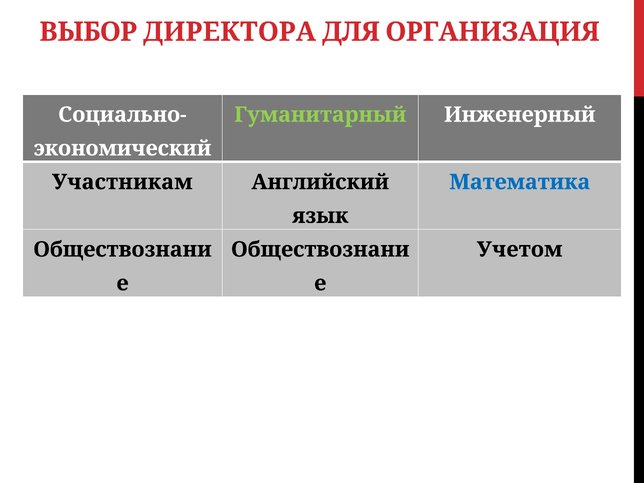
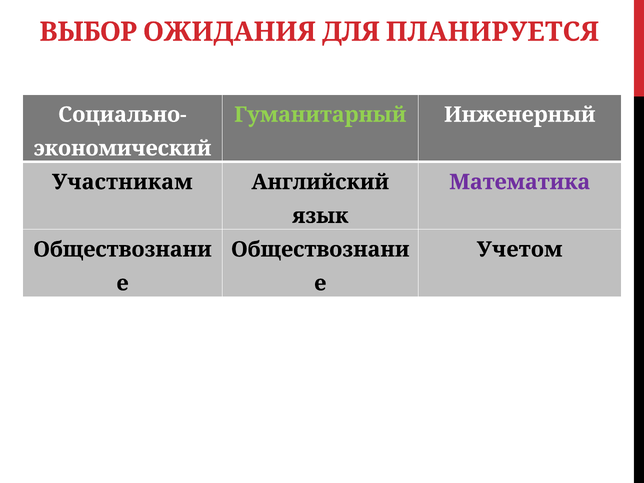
ДИРЕКТОРА: ДИРЕКТОРА -> ОЖИДАНИЯ
ОРГАНИЗАЦИЯ: ОРГАНИЗАЦИЯ -> ПЛАНИРУЕТСЯ
Математика colour: blue -> purple
